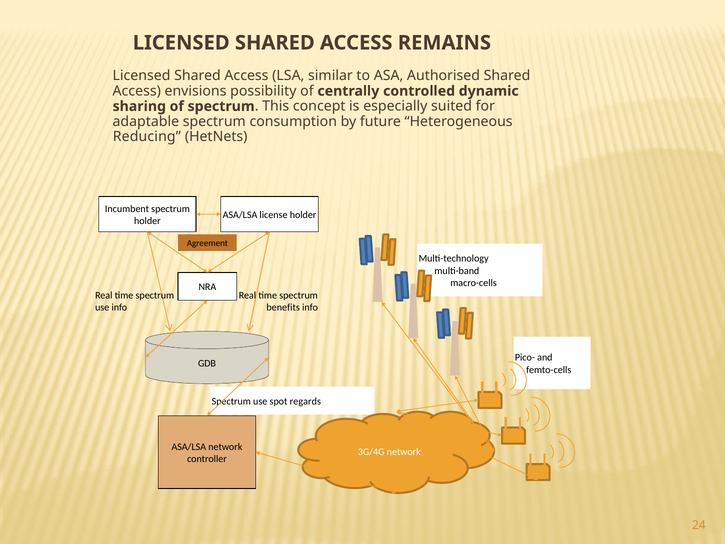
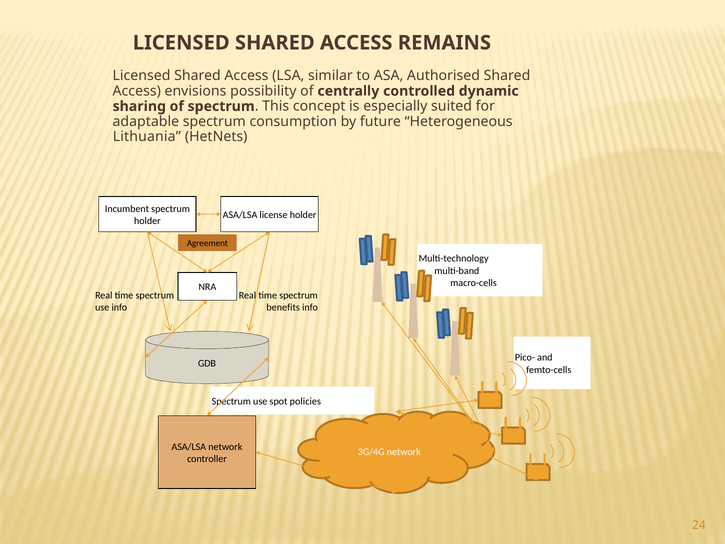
Reducing: Reducing -> Lithuania
regards: regards -> policies
